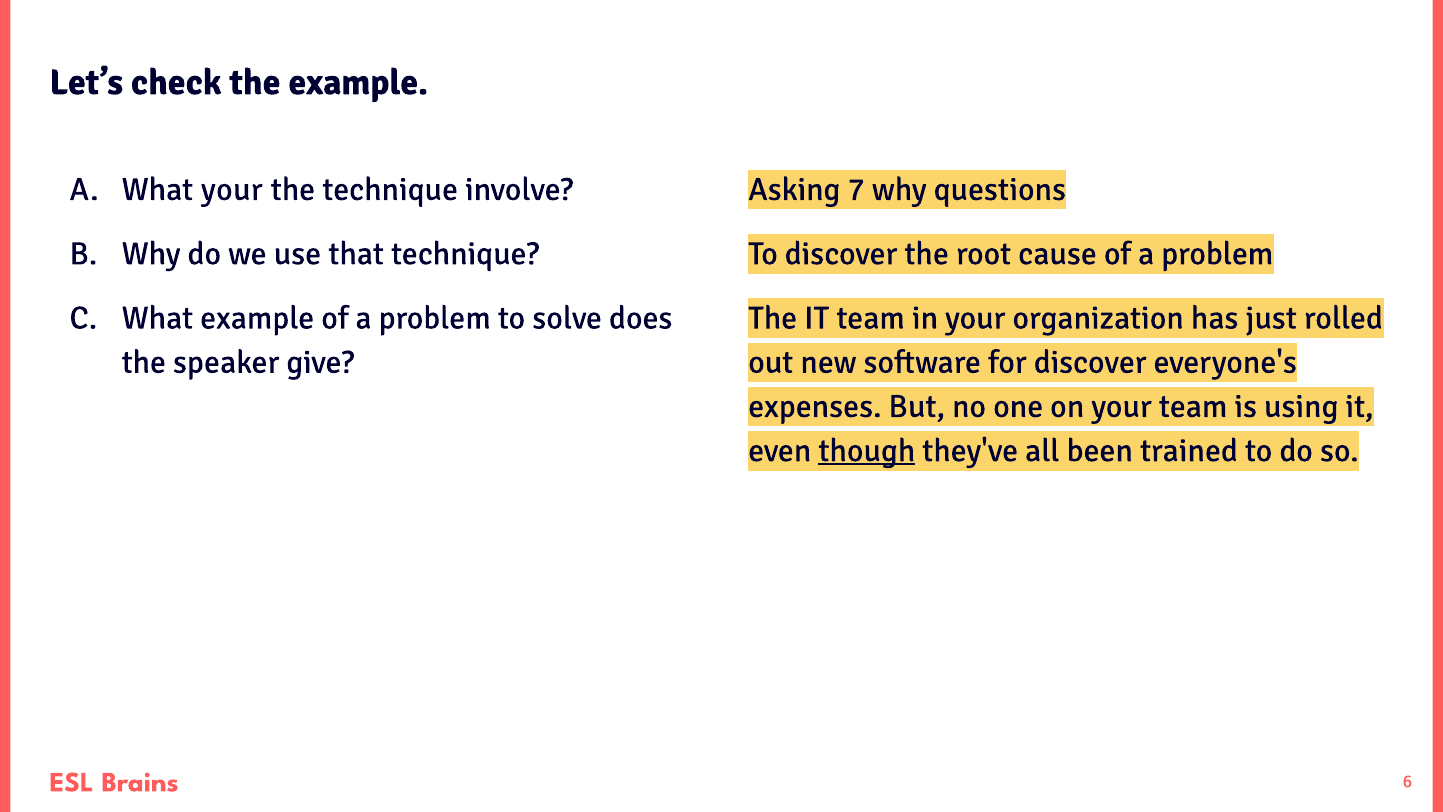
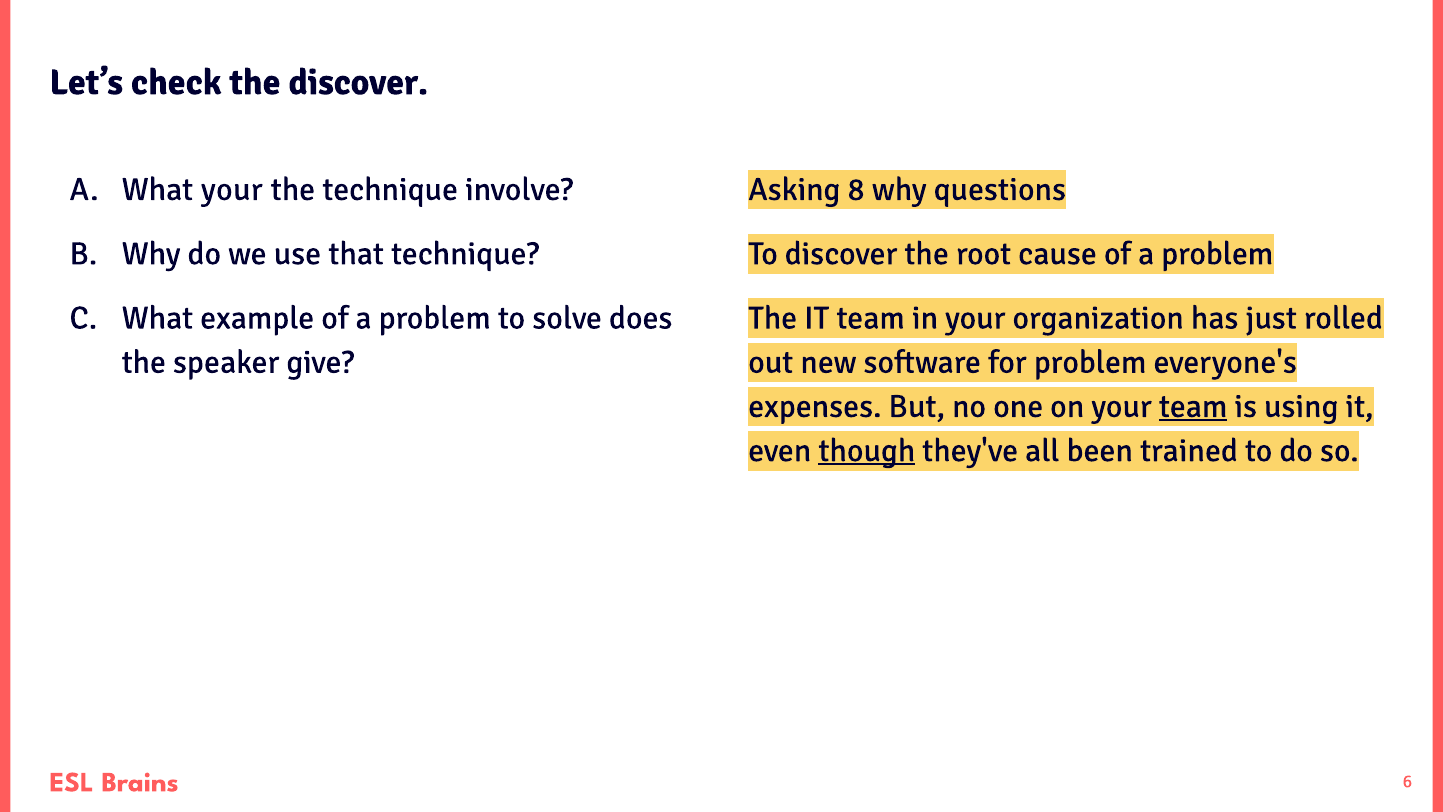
the example: example -> discover
7: 7 -> 8
for discover: discover -> problem
team at (1193, 406) underline: none -> present
